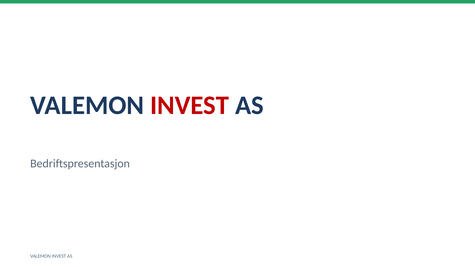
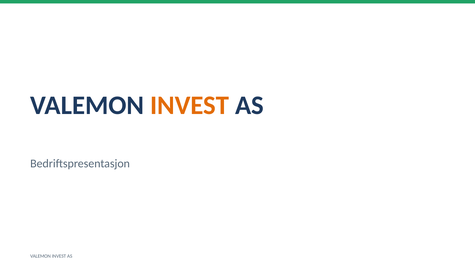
INVEST at (190, 105) colour: red -> orange
